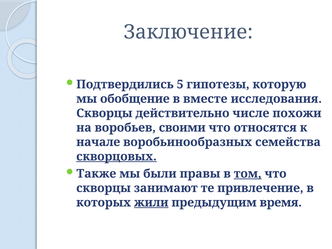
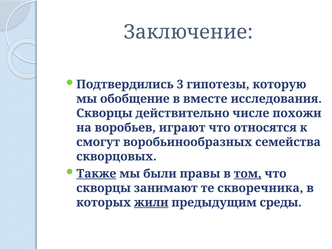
5: 5 -> 3
своими: своими -> играют
начале: начале -> смогут
скворцовых underline: present -> none
Также underline: none -> present
привлечение: привлечение -> скворечника
время: время -> среды
